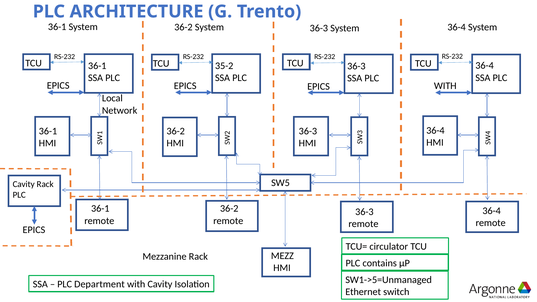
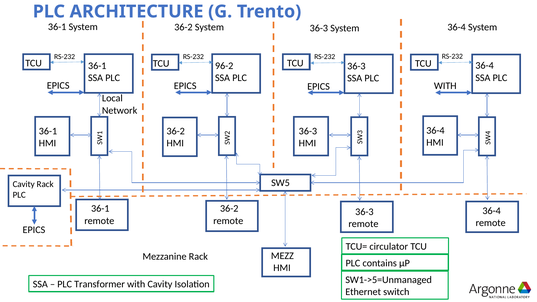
35-2: 35-2 -> 96-2
Department: Department -> Transformer
